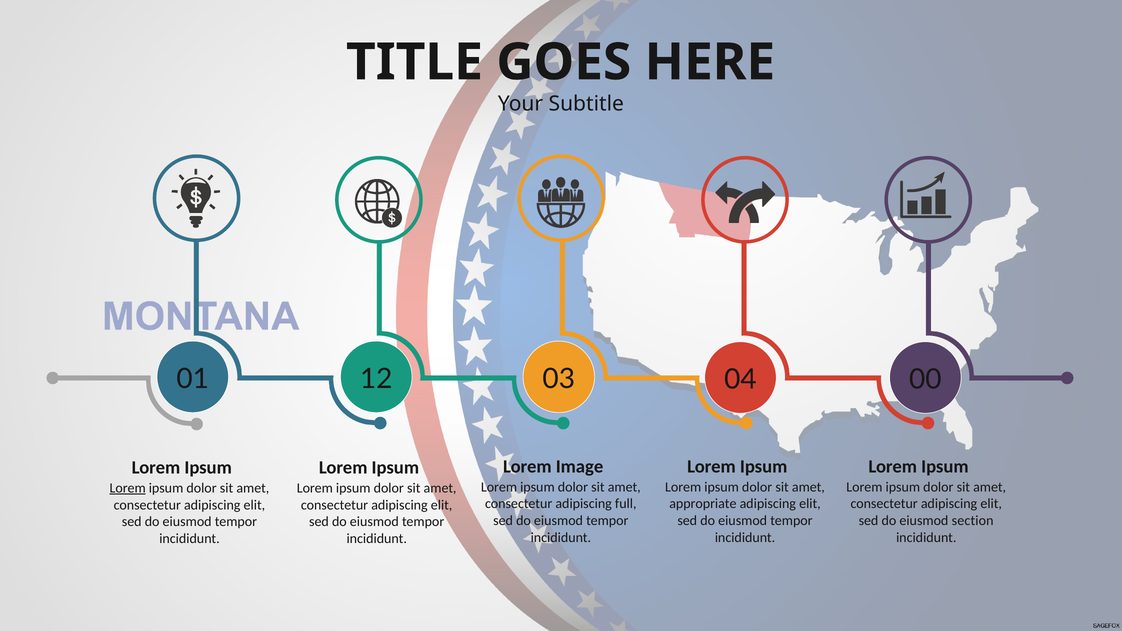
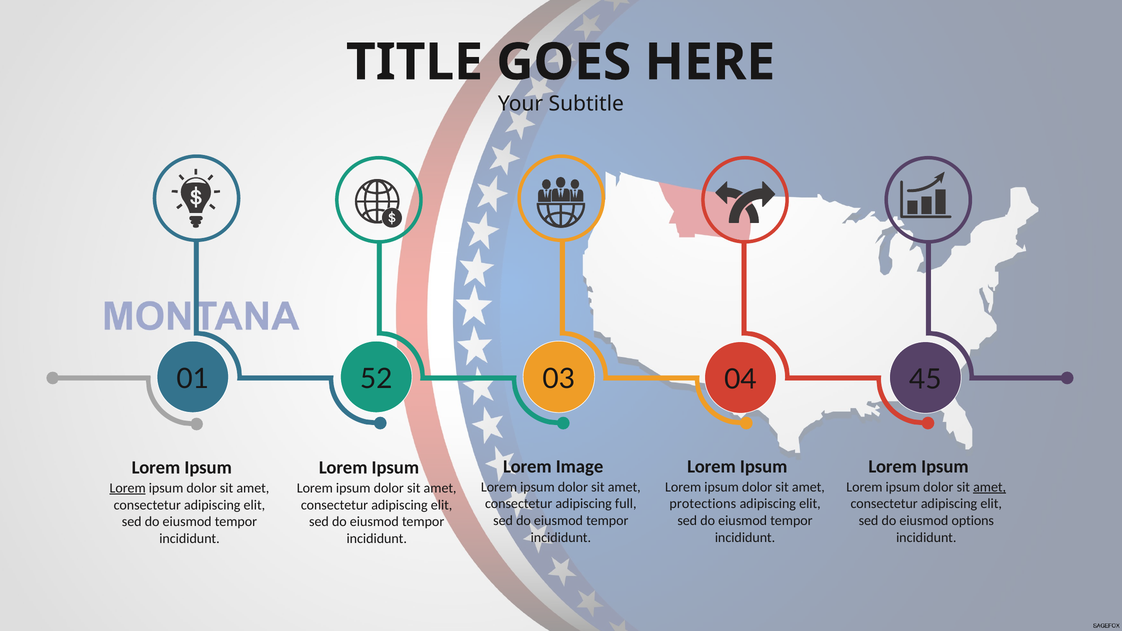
12: 12 -> 52
00: 00 -> 45
amet at (990, 487) underline: none -> present
appropriate: appropriate -> protections
section: section -> options
